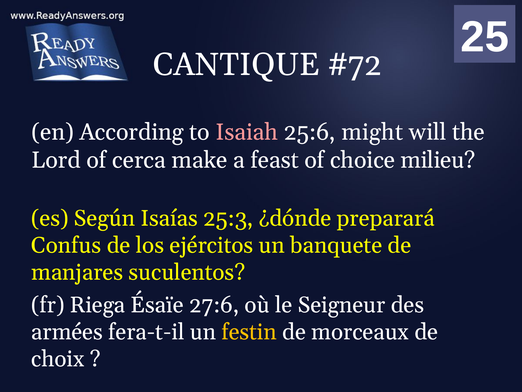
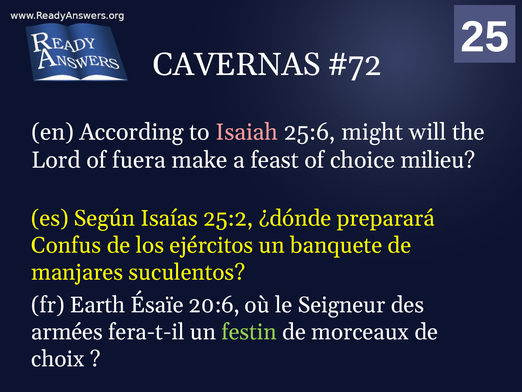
CANTIQUE: CANTIQUE -> CAVERNAS
cerca: cerca -> fuera
25:3: 25:3 -> 25:2
Riega: Riega -> Earth
27:6: 27:6 -> 20:6
festin colour: yellow -> light green
